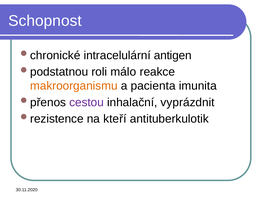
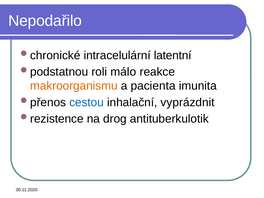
Schopnost: Schopnost -> Nepodařilo
antigen: antigen -> latentní
cestou colour: purple -> blue
kteří: kteří -> drog
